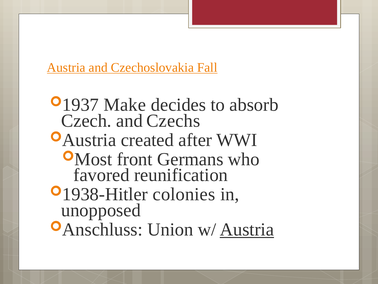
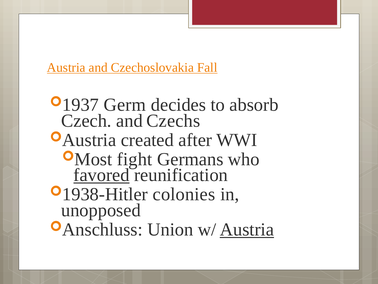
Make: Make -> Germ
front: front -> fight
favored underline: none -> present
